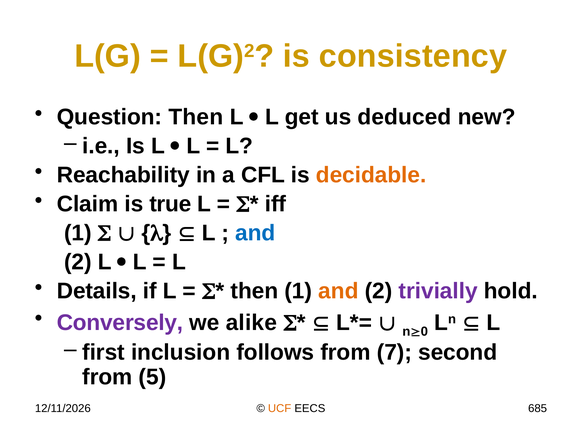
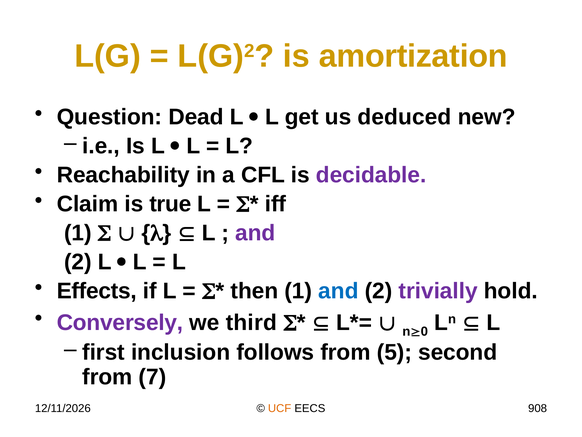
consistency: consistency -> amortization
Question Then: Then -> Dead
decidable colour: orange -> purple
and at (255, 233) colour: blue -> purple
Details: Details -> Effects
and at (338, 291) colour: orange -> blue
alike: alike -> third
7: 7 -> 5
5: 5 -> 7
685: 685 -> 908
